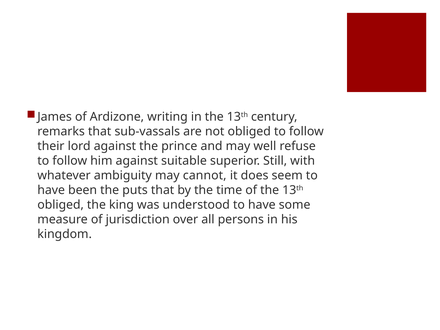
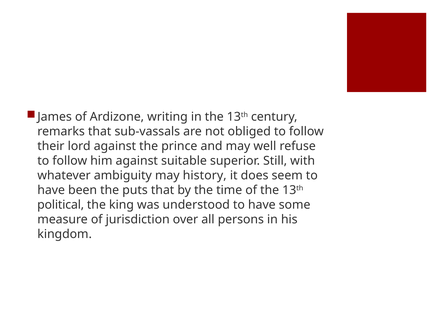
cannot: cannot -> history
obliged at (61, 205): obliged -> political
